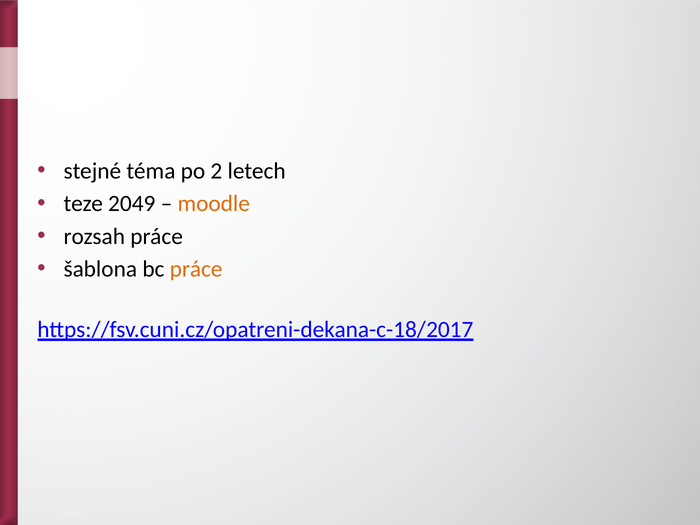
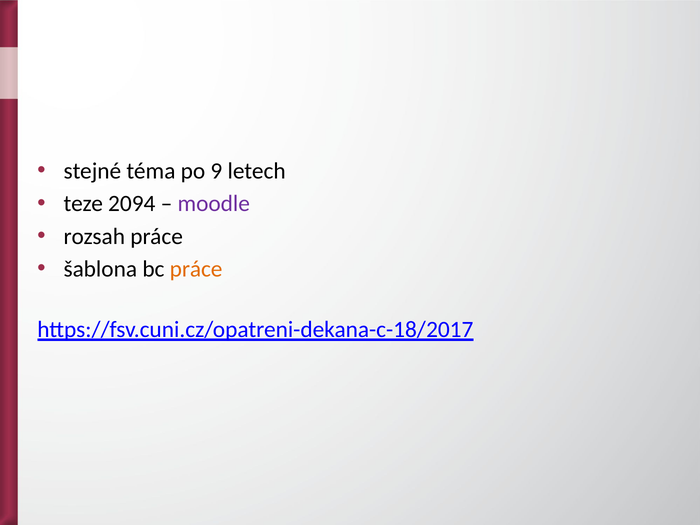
2: 2 -> 9
2049: 2049 -> 2094
moodle colour: orange -> purple
